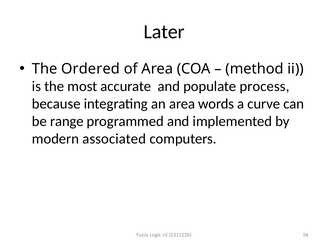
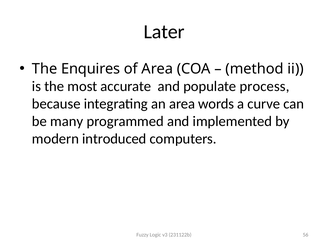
Ordered: Ordered -> Enquires
range: range -> many
associated: associated -> introduced
